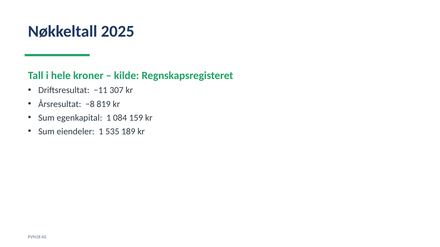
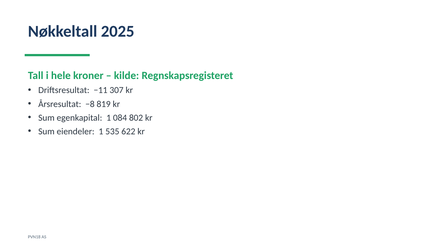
159: 159 -> 802
189: 189 -> 622
